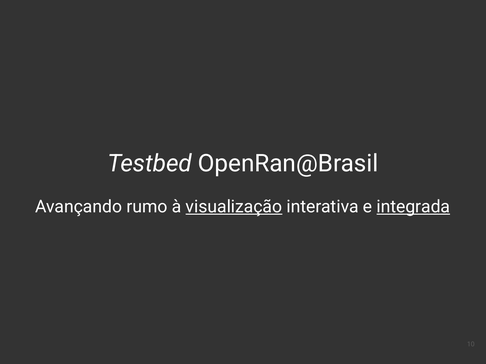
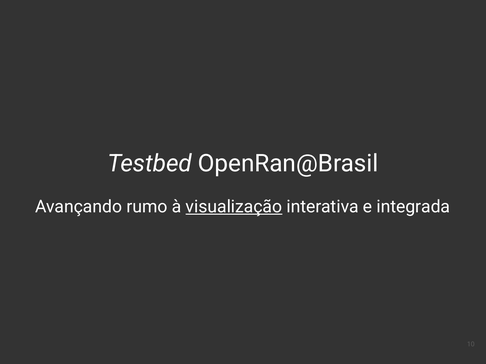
integrada underline: present -> none
